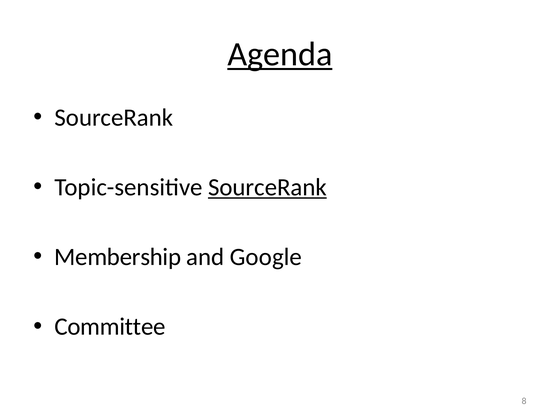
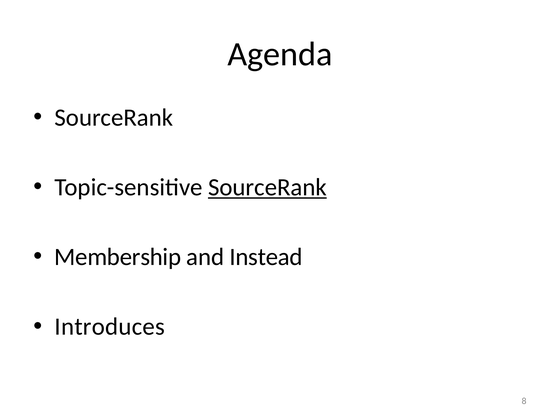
Agenda underline: present -> none
Google: Google -> Instead
Committee: Committee -> Introduces
